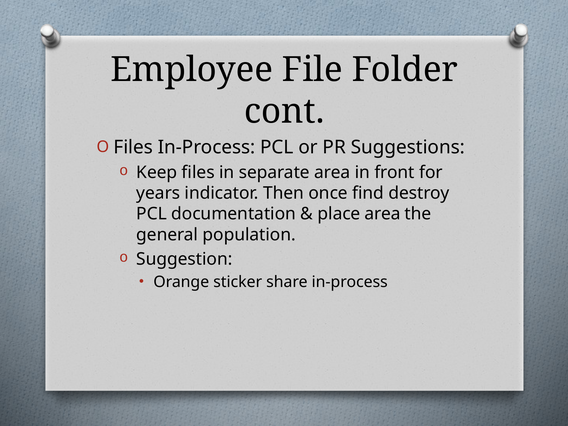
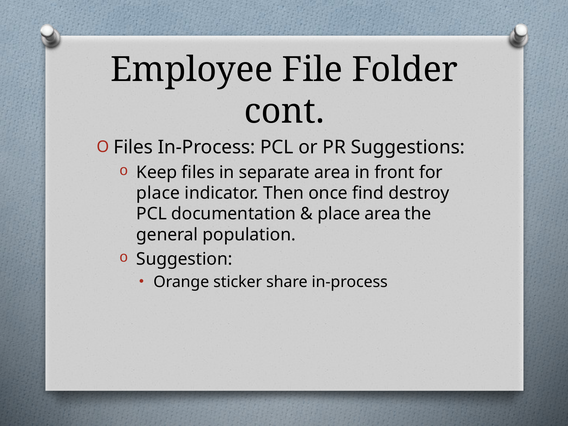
years at (158, 193): years -> place
